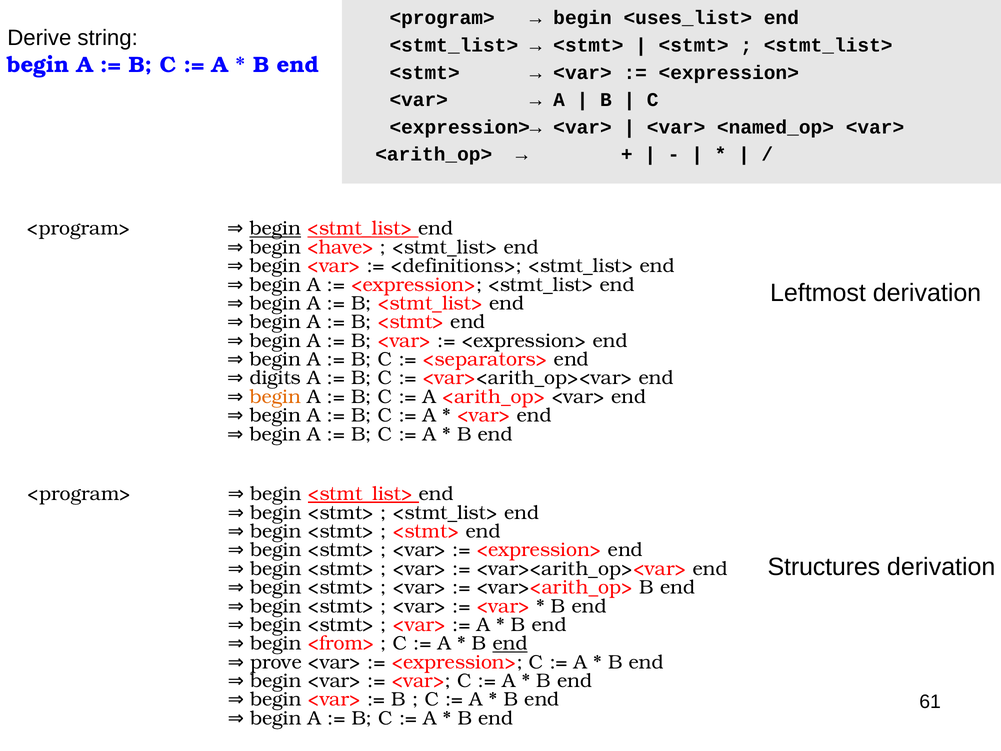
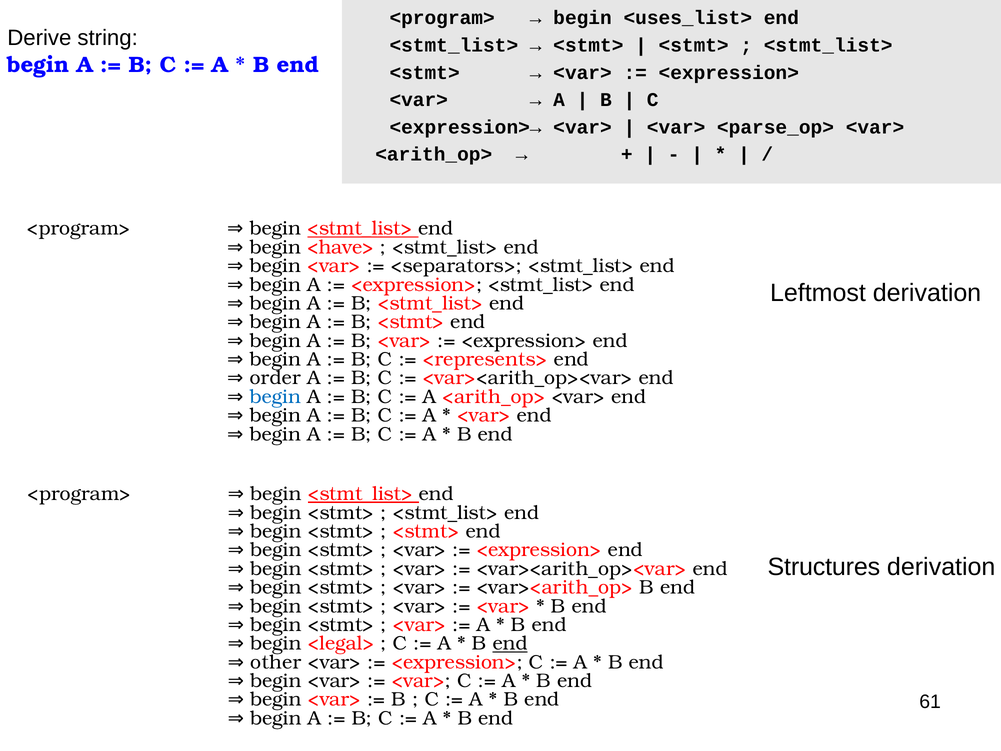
<named_op>: <named_op> -> <parse_op>
begin at (275, 228) underline: present -> none
<definitions>: <definitions> -> <separators>
<separators>: <separators> -> <represents>
digits: digits -> order
begin at (275, 397) colour: orange -> blue
<from>: <from> -> <legal>
prove: prove -> other
